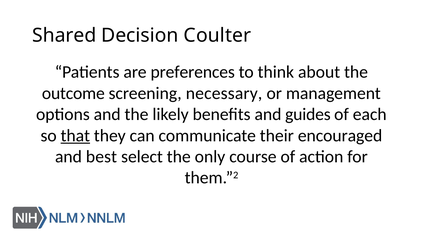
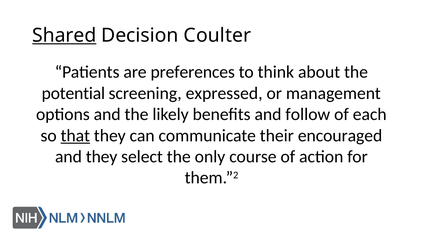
Shared underline: none -> present
outcome: outcome -> potential
necessary: necessary -> expressed
guides: guides -> follow
and best: best -> they
